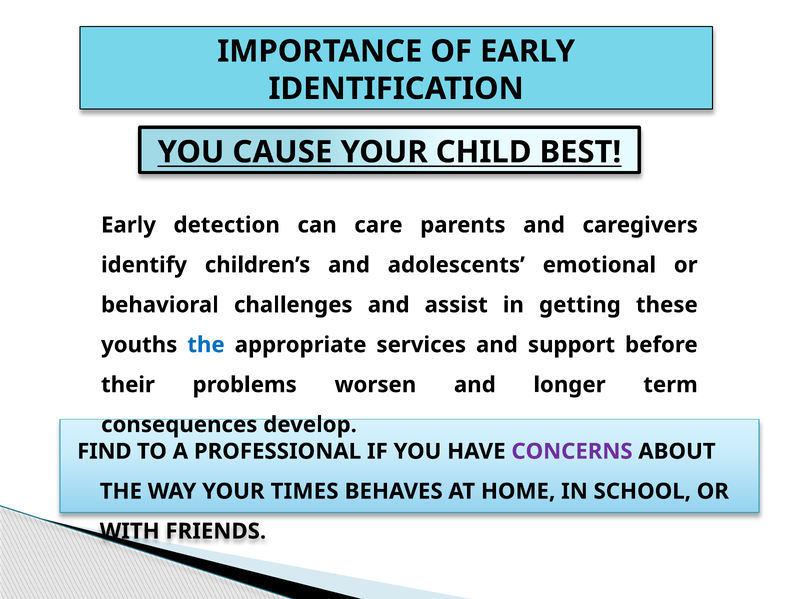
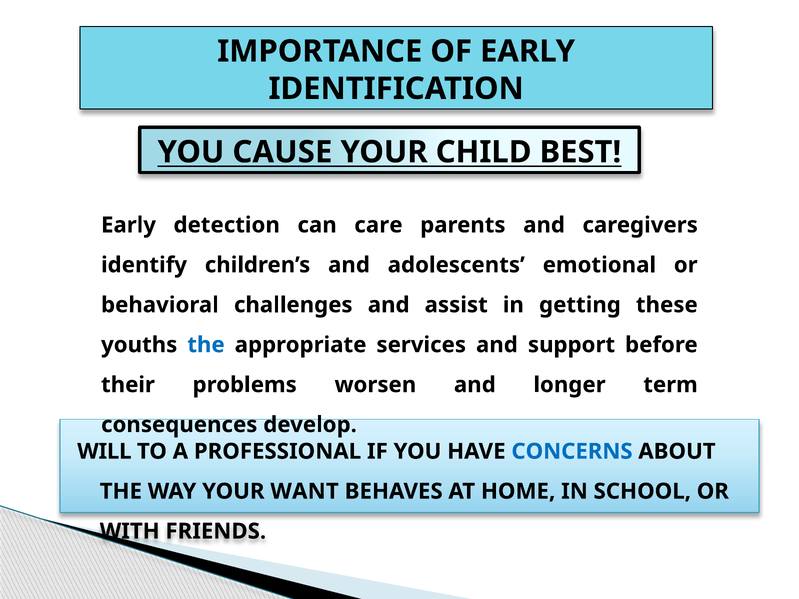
FIND: FIND -> WILL
CONCERNS colour: purple -> blue
TIMES: TIMES -> WANT
